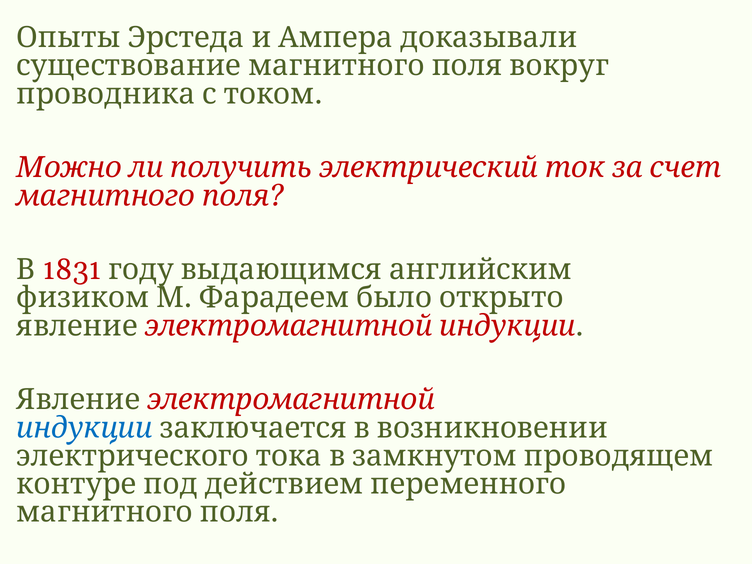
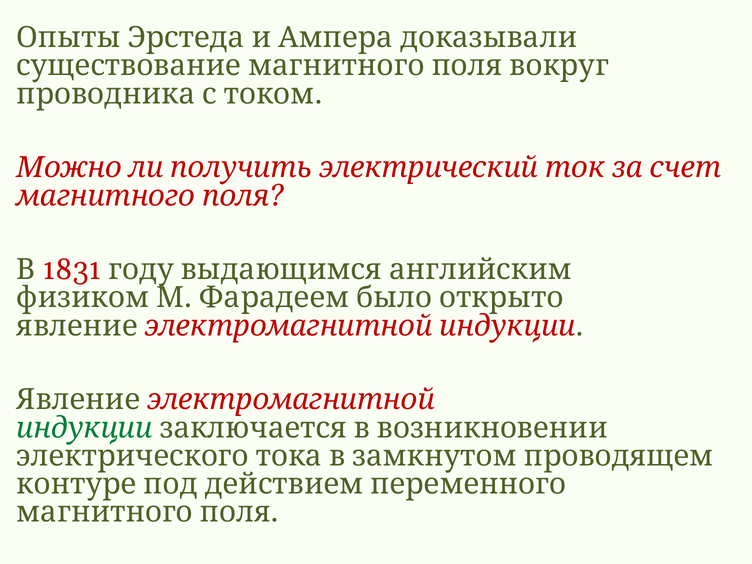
индукции colour: blue -> green
